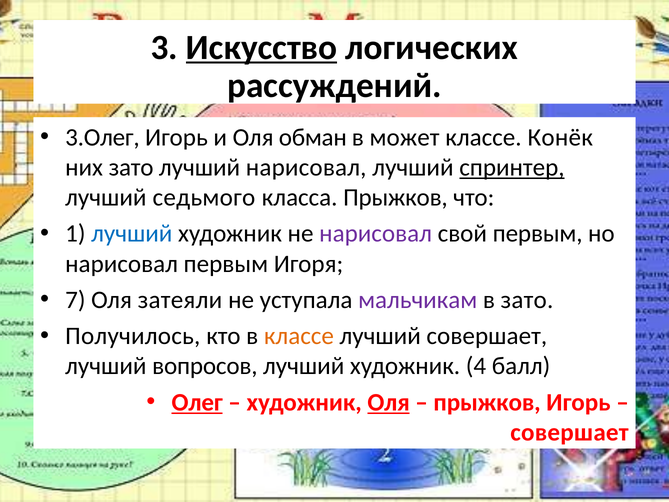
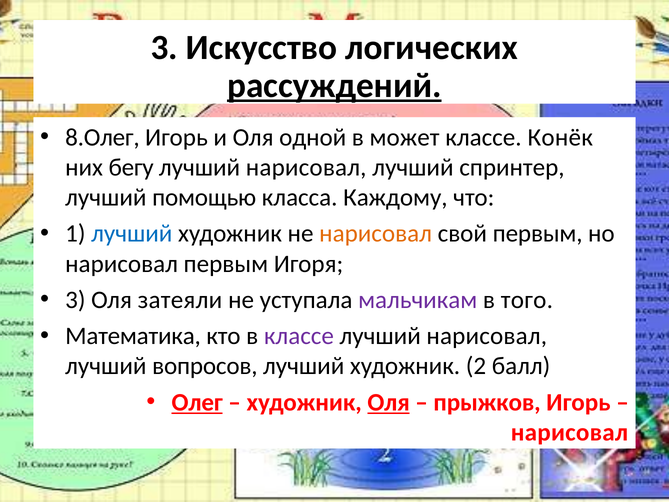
Искусство underline: present -> none
рассуждений underline: none -> present
3.Олег: 3.Олег -> 8.Олег
обман: обман -> одной
них зато: зато -> бегу
спринтер underline: present -> none
седьмого: седьмого -> помощью
класса Прыжков: Прыжков -> Каждому
нарисовал at (376, 234) colour: purple -> orange
7 at (75, 300): 7 -> 3
в зато: зато -> того
Получилось: Получилось -> Математика
классе at (299, 336) colour: orange -> purple
совершает at (487, 336): совершает -> нарисовал
4: 4 -> 2
совершает at (569, 432): совершает -> нарисовал
